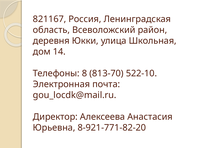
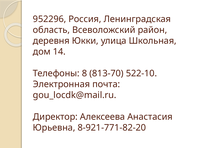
821167: 821167 -> 952296
